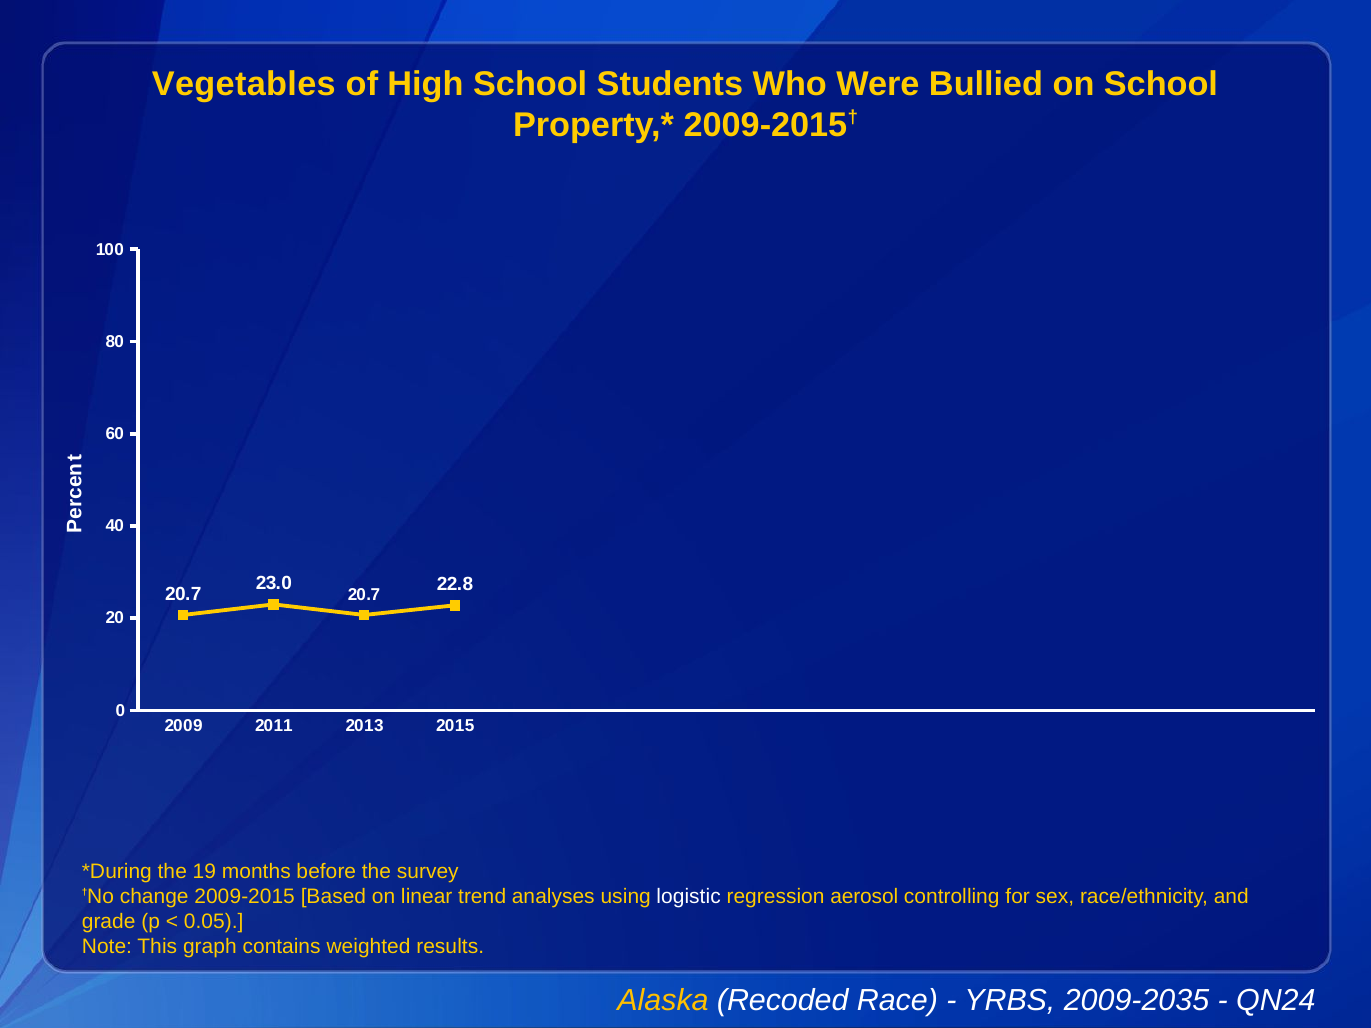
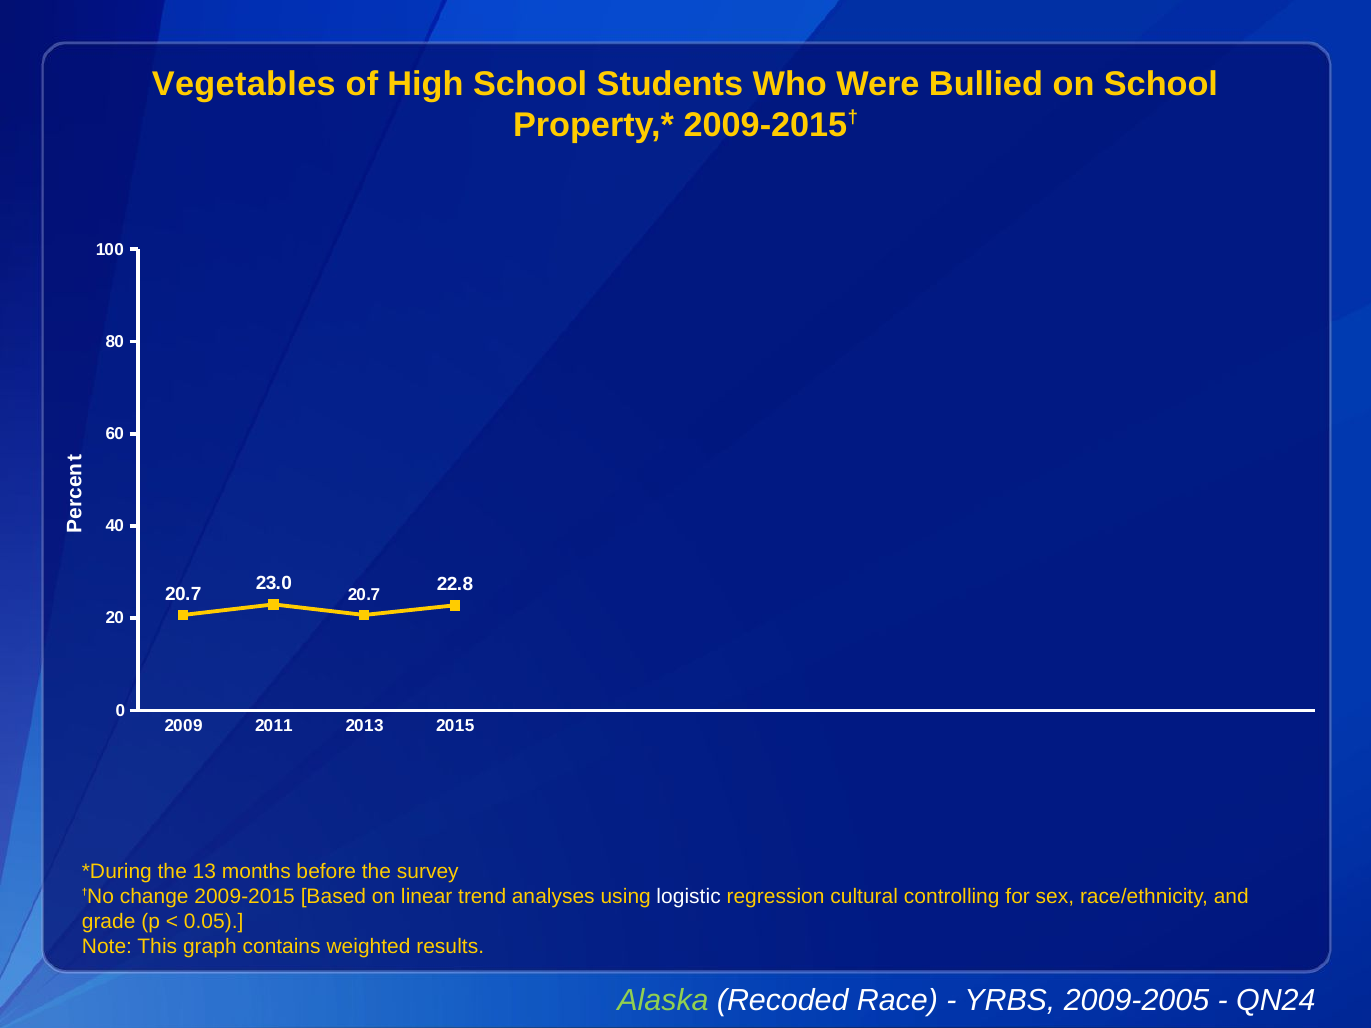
19: 19 -> 13
aerosol: aerosol -> cultural
Alaska colour: yellow -> light green
2009-2035: 2009-2035 -> 2009-2005
